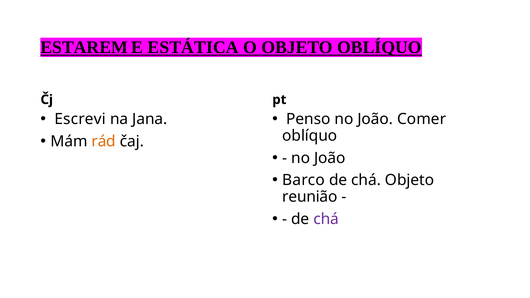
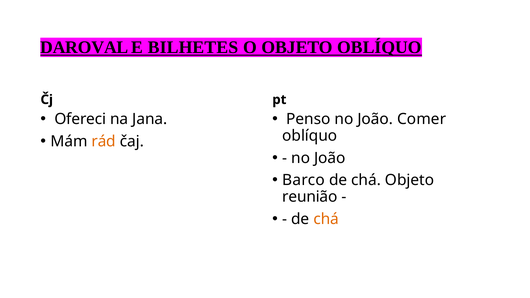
ESTAREM: ESTAREM -> DAROVAL
ESTÁTICA: ESTÁTICA -> BILHETES
Escrevi: Escrevi -> Ofereci
chá at (326, 219) colour: purple -> orange
